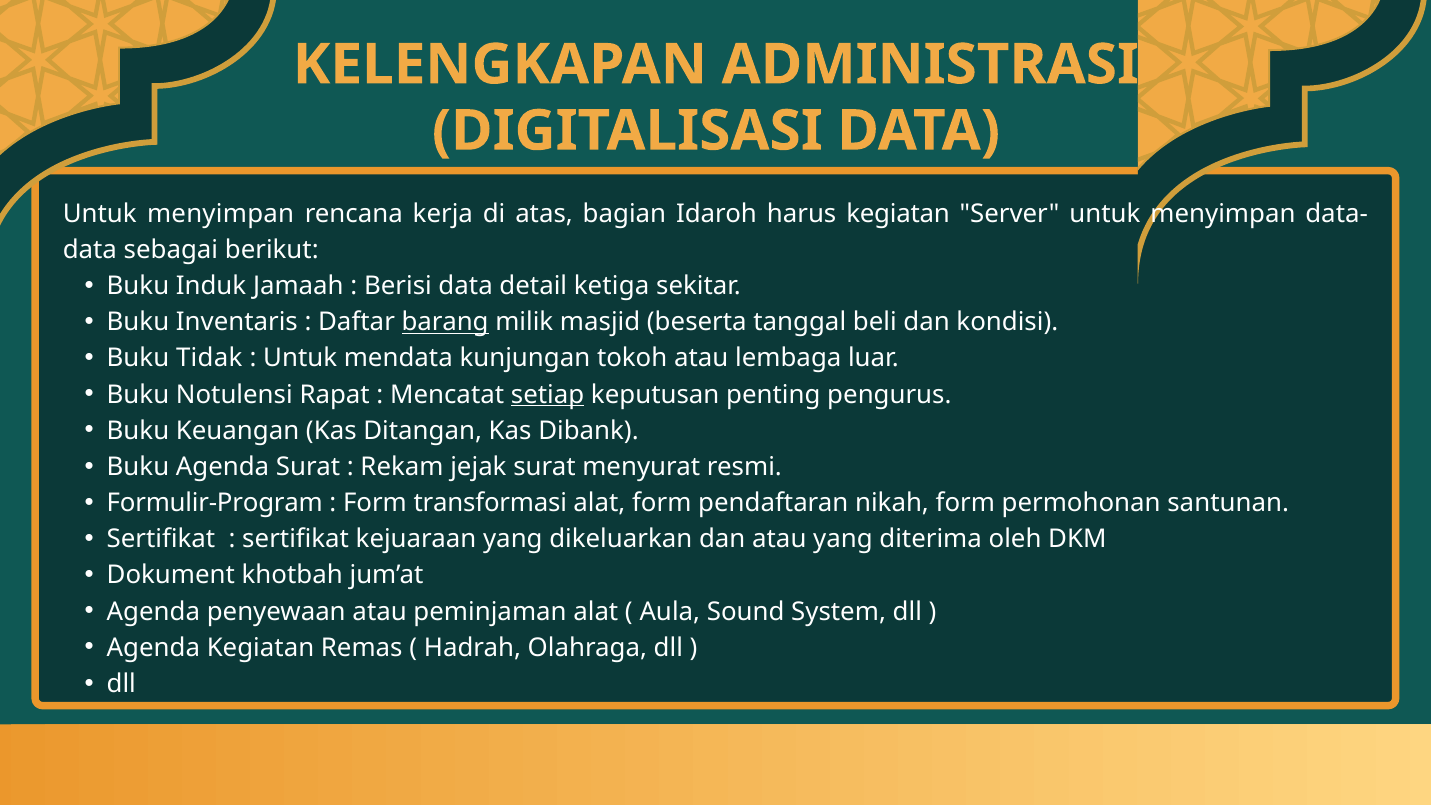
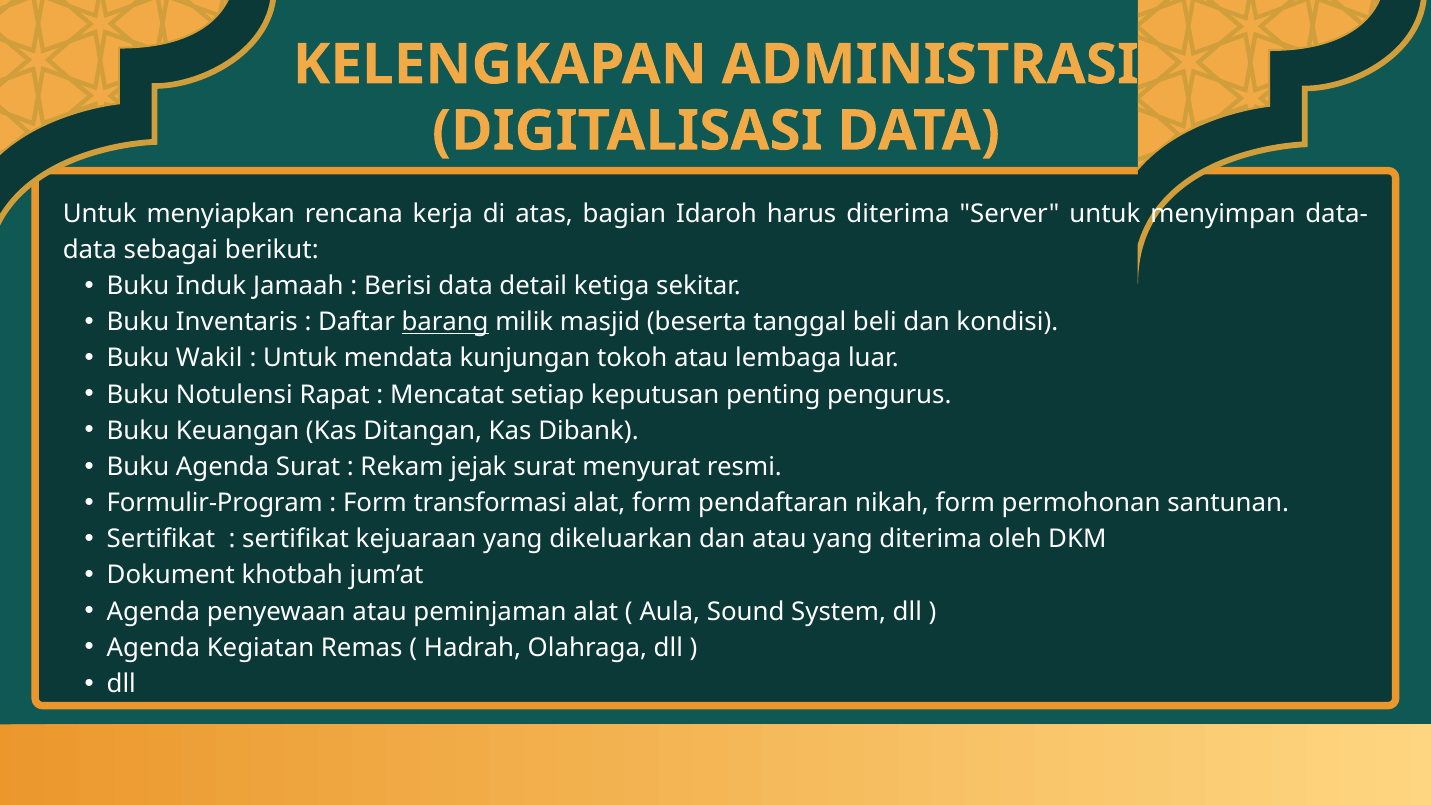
menyimpan at (221, 214): menyimpan -> menyiapkan
harus kegiatan: kegiatan -> diterima
Tidak: Tidak -> Wakil
setiap underline: present -> none
